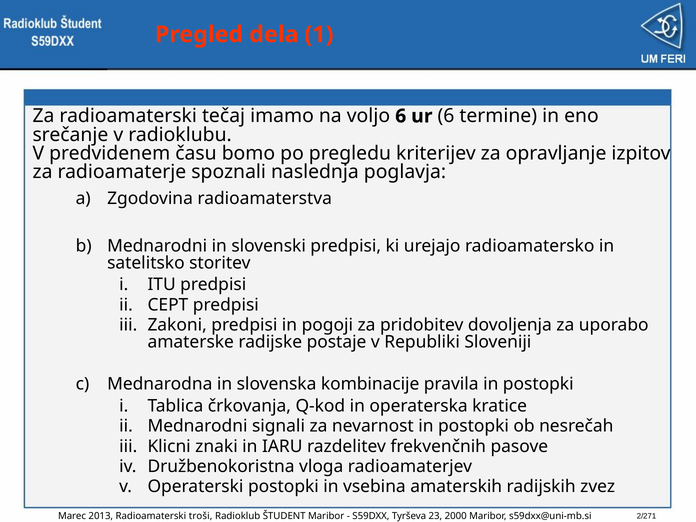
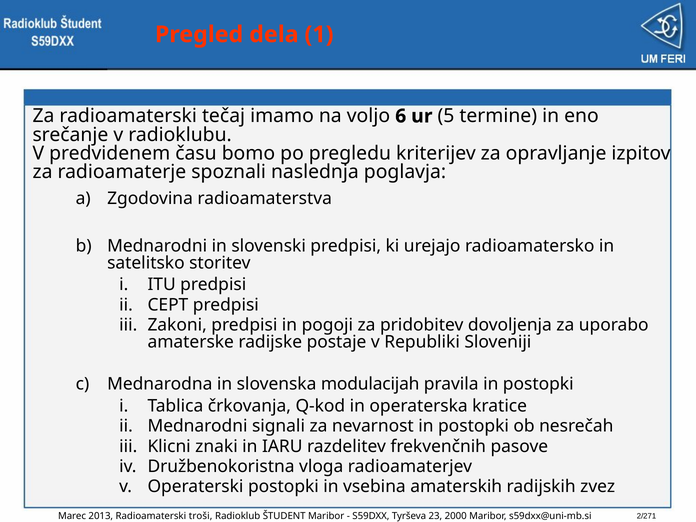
ur 6: 6 -> 5
kombinacije: kombinacije -> modulacijah
